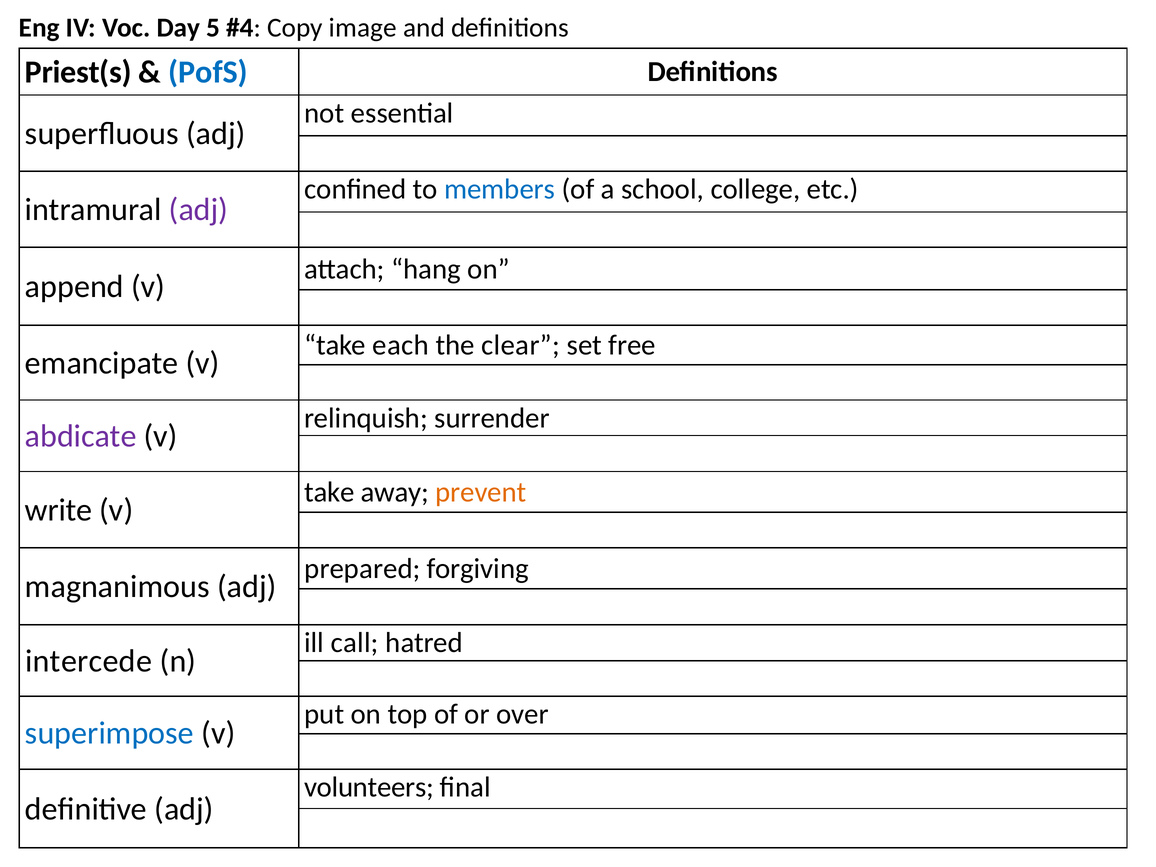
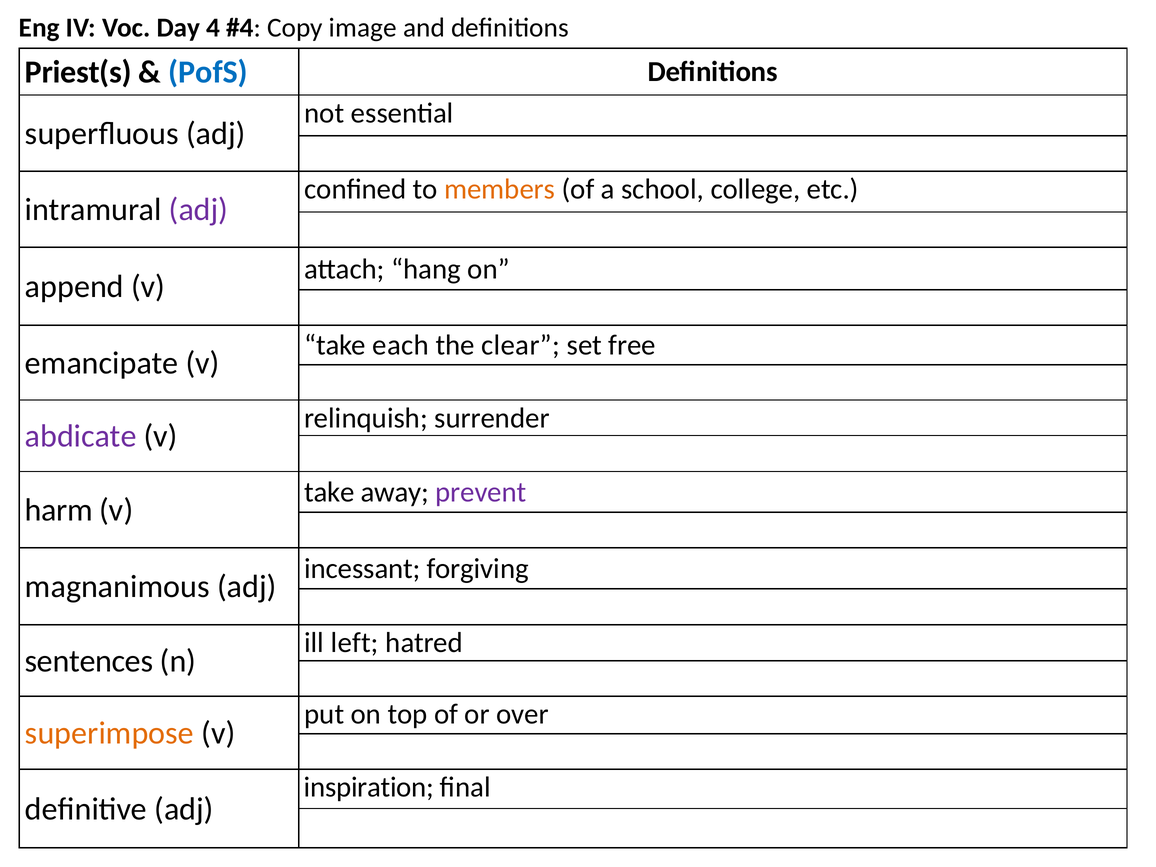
5: 5 -> 4
members colour: blue -> orange
prevent colour: orange -> purple
write: write -> harm
prepared: prepared -> incessant
call: call -> left
intercede: intercede -> sentences
superimpose colour: blue -> orange
volunteers: volunteers -> inspiration
